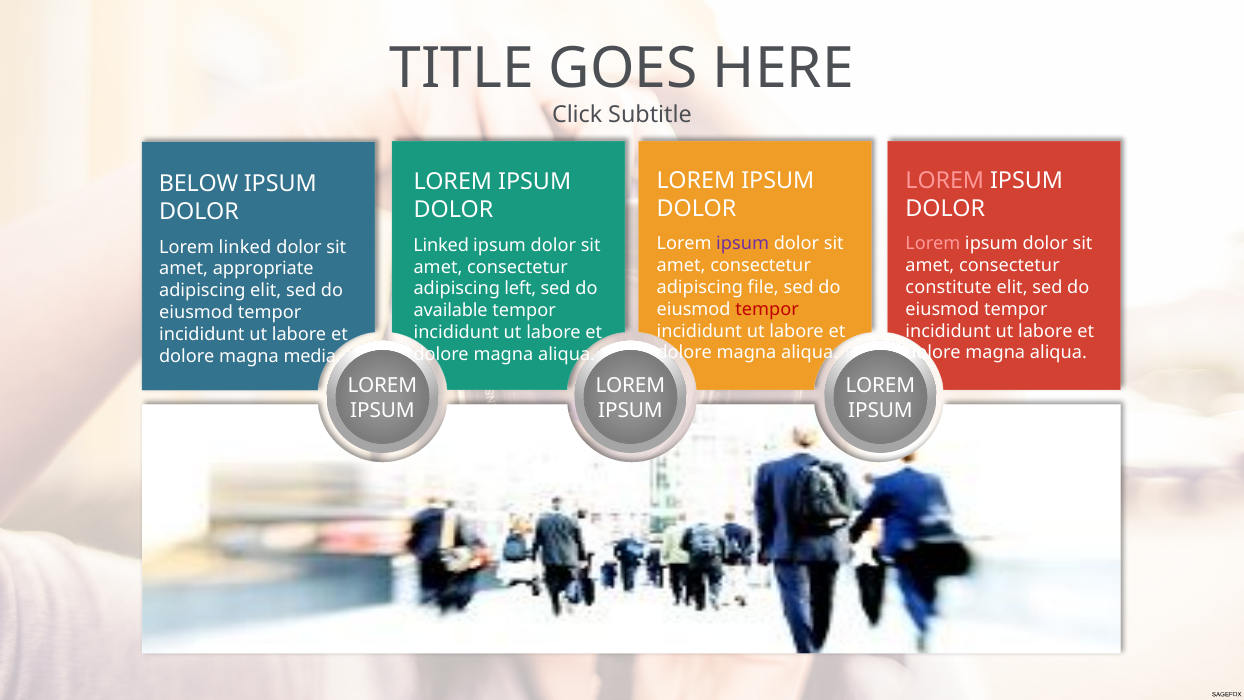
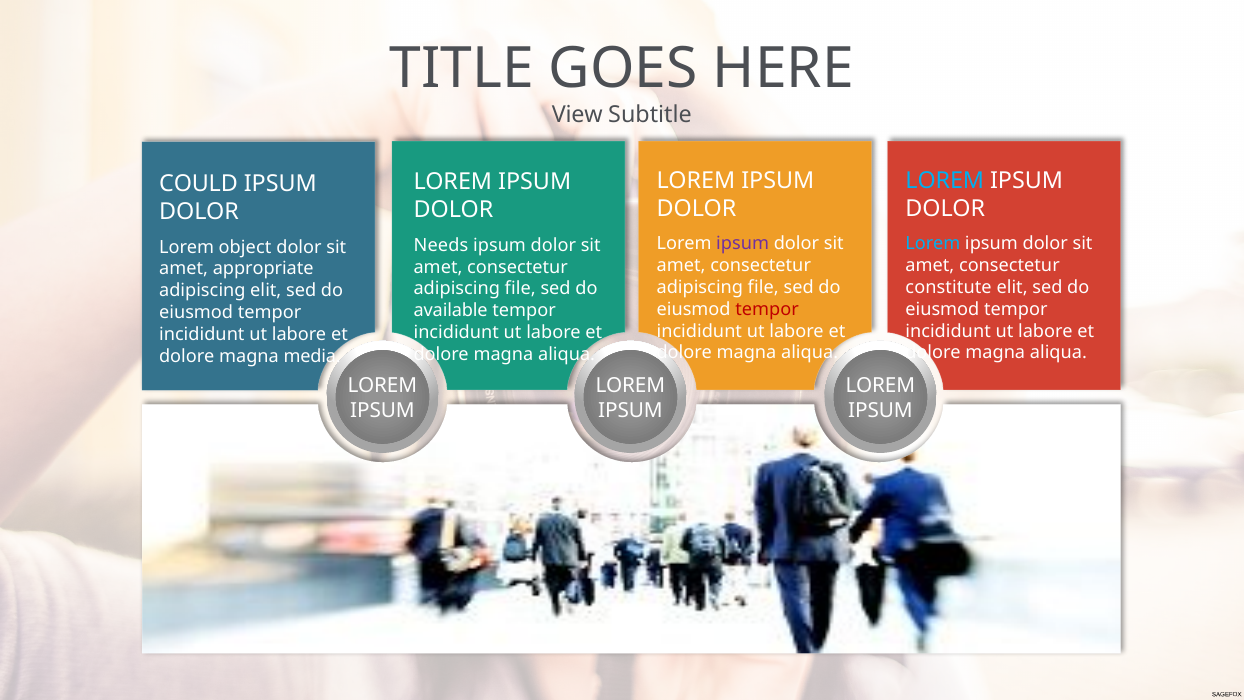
Click: Click -> View
LOREM at (945, 180) colour: pink -> light blue
BELOW: BELOW -> COULD
Lorem at (933, 244) colour: pink -> light blue
Linked at (441, 245): Linked -> Needs
Lorem linked: linked -> object
left at (520, 289): left -> file
